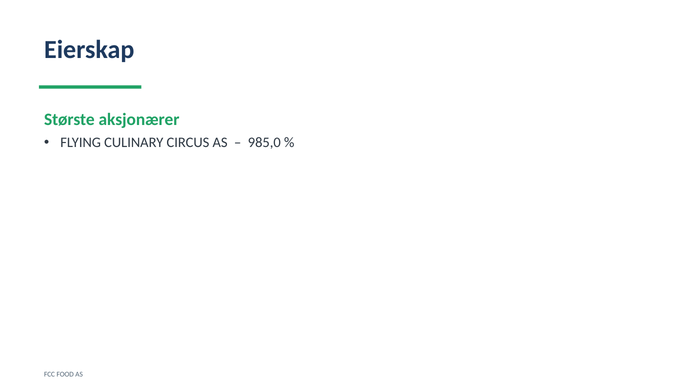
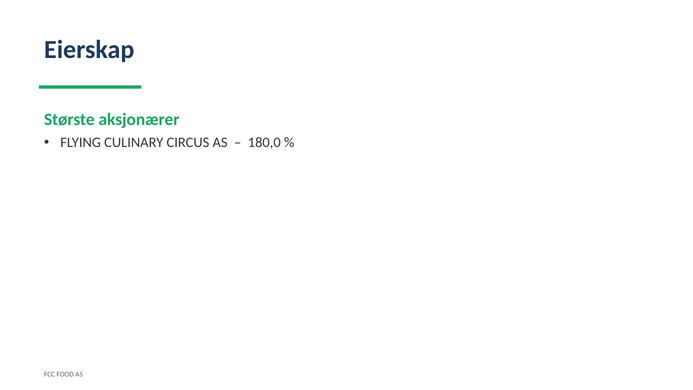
985,0: 985,0 -> 180,0
